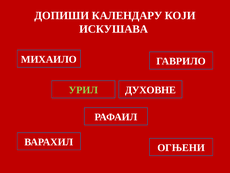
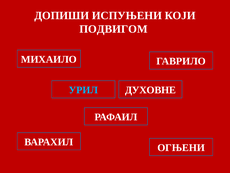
КАЛЕНДАРУ: КАЛЕНДАРУ -> ИСПУЊЕНИ
ИСКУШАВА: ИСКУШАВА -> ПОДВИГОМ
УРИЛ colour: light green -> light blue
